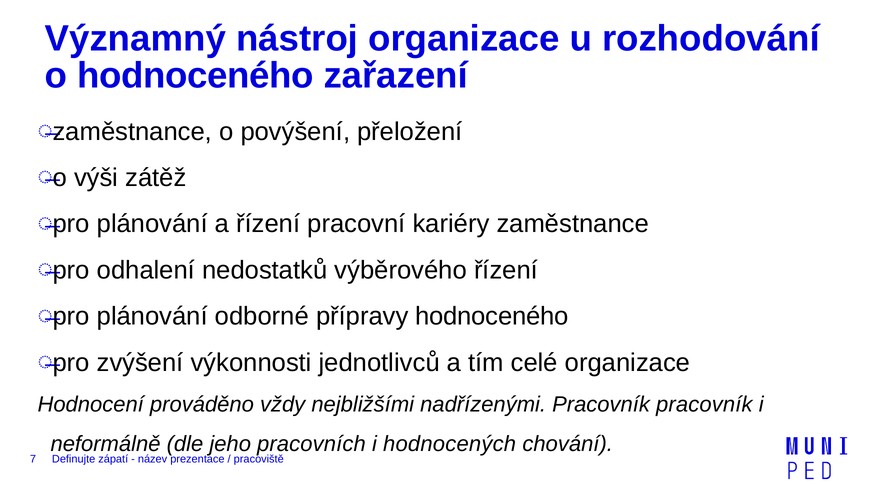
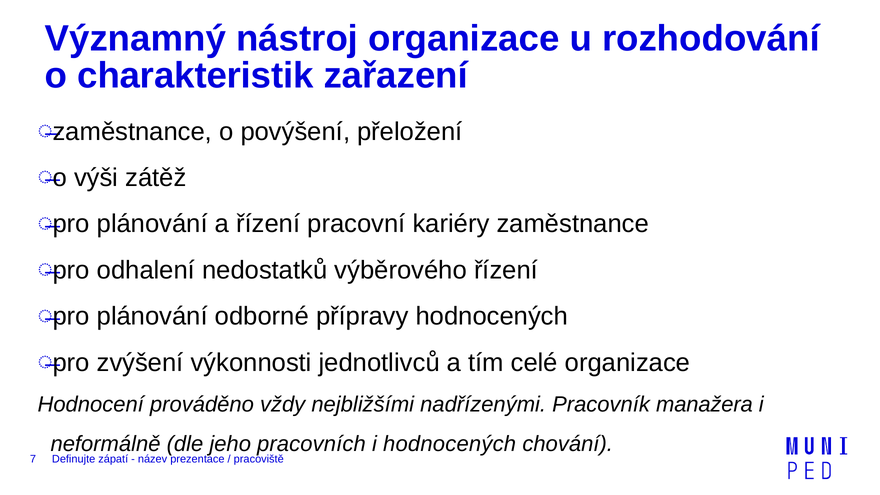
o hodnoceného: hodnoceného -> charakteristik
přípravy hodnoceného: hodnoceného -> hodnocených
Pracovník pracovník: pracovník -> manažera
